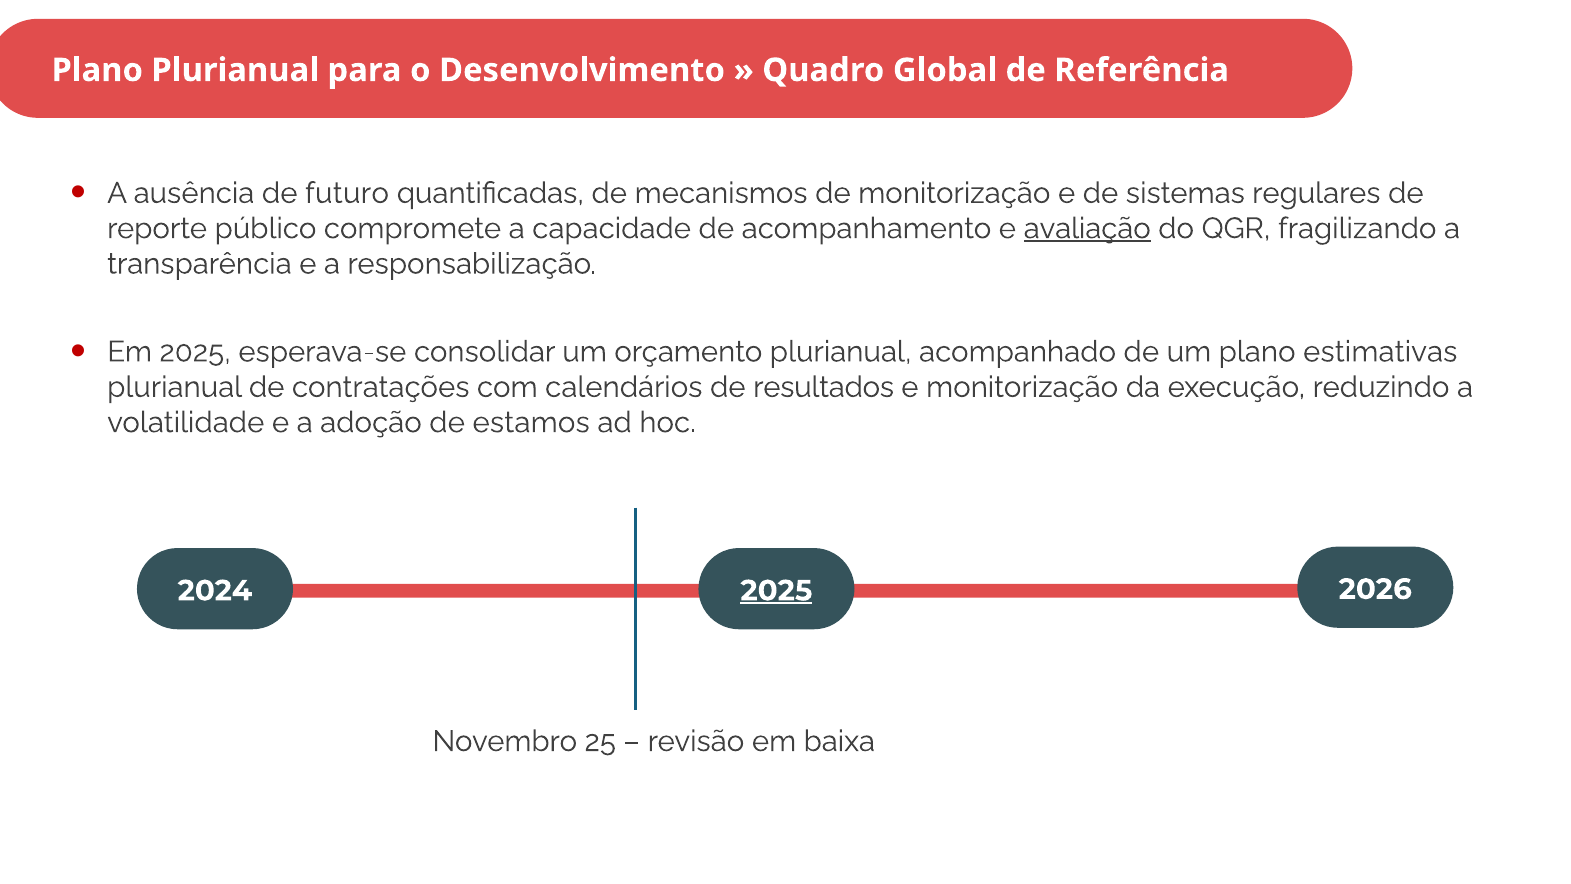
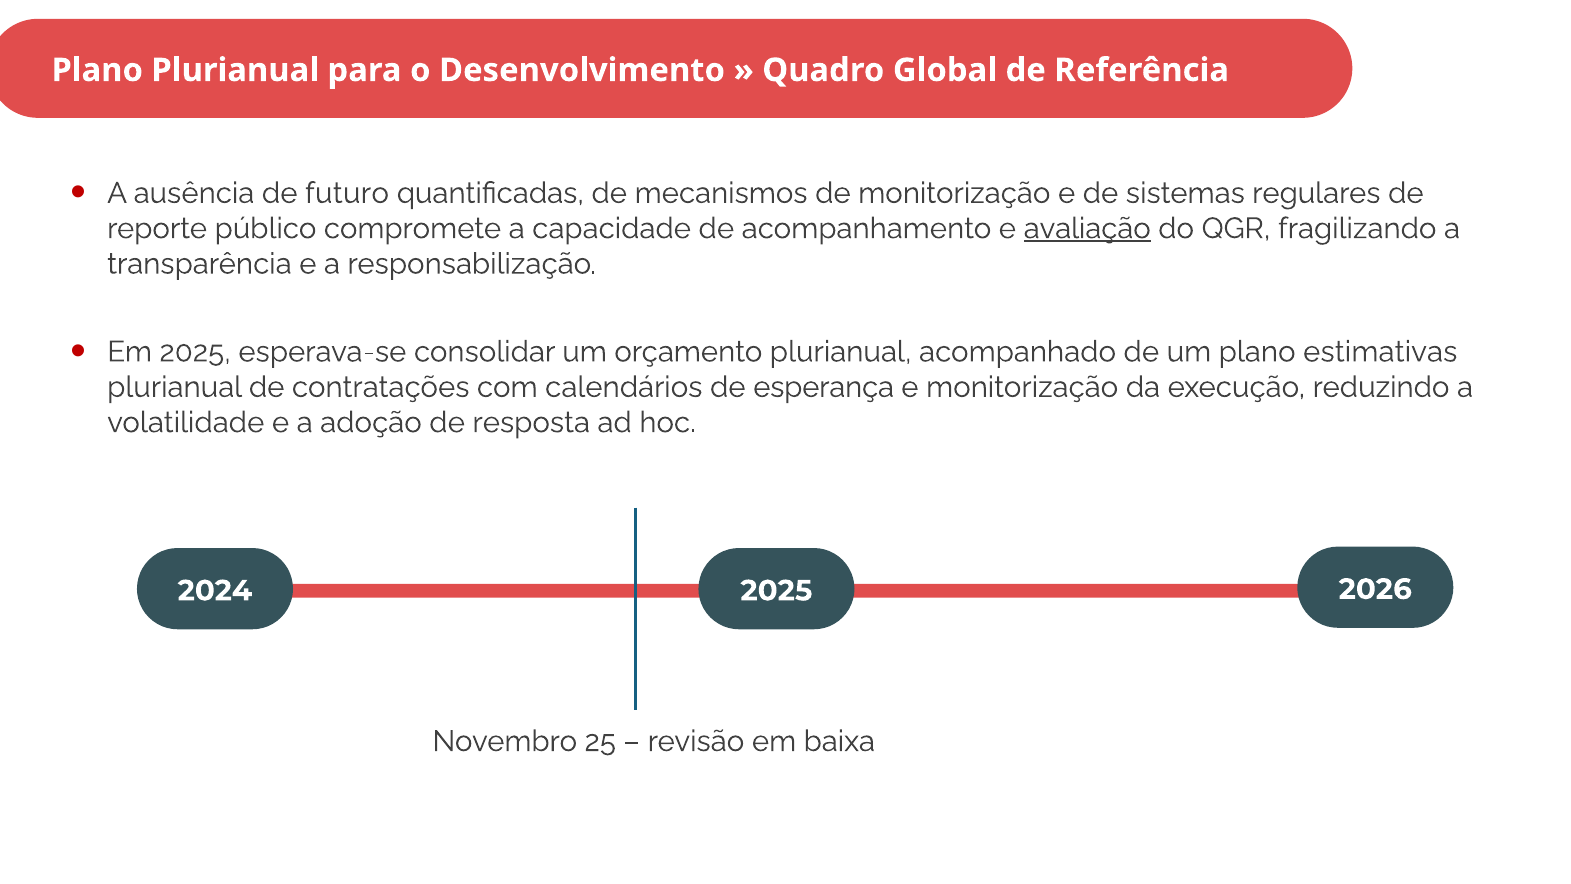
resultados: resultados -> esperança
estamos: estamos -> resposta
2025 at (776, 590) underline: present -> none
